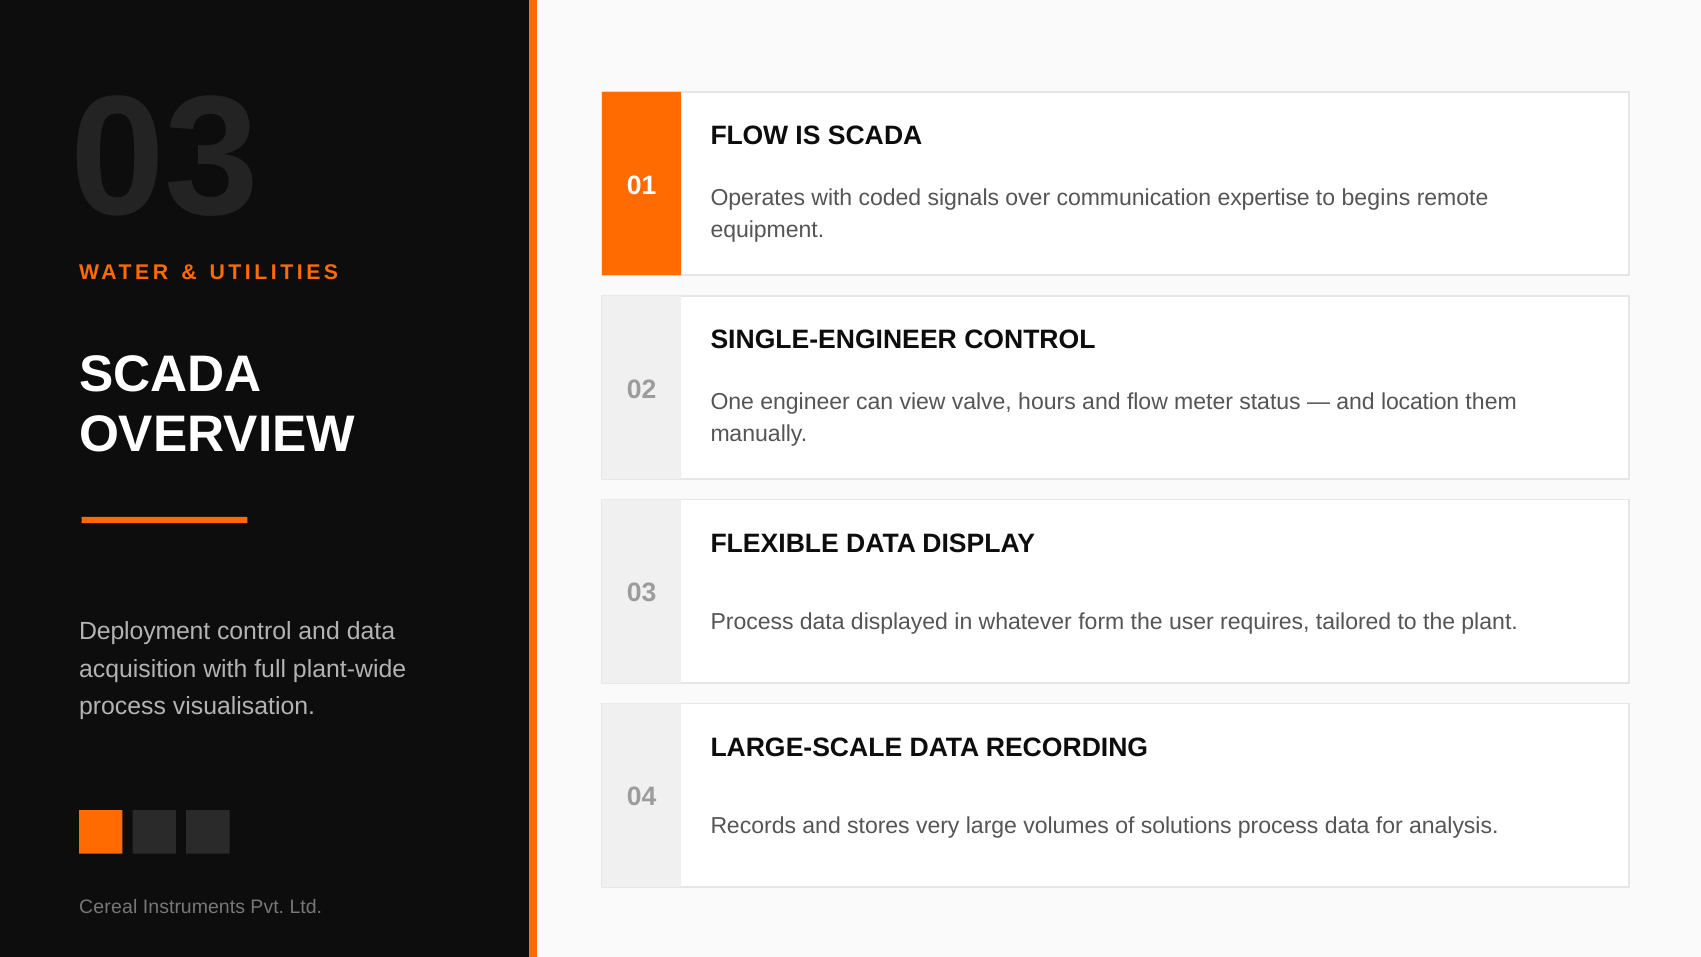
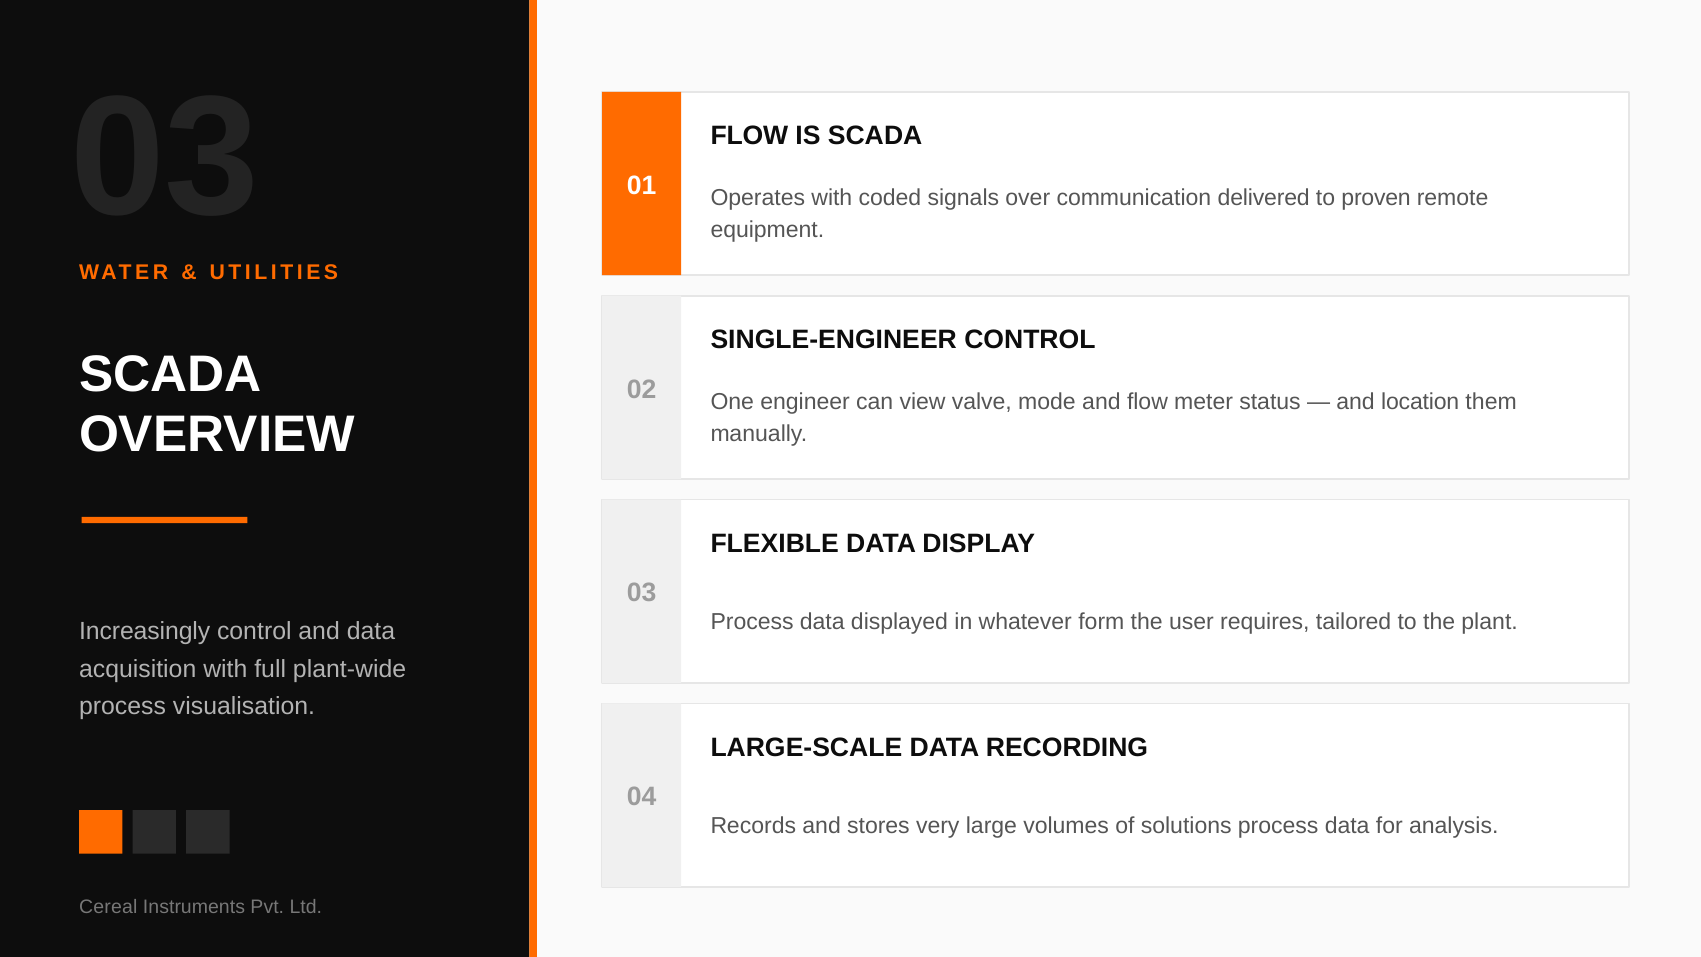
expertise: expertise -> delivered
begins: begins -> proven
hours: hours -> mode
Deployment: Deployment -> Increasingly
